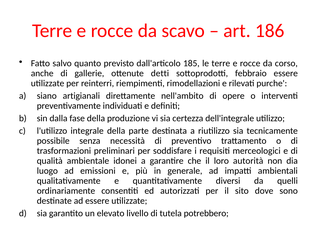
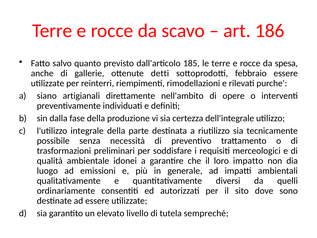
corso: corso -> spesa
autorità: autorità -> impatto
potrebbero: potrebbero -> sempreché
